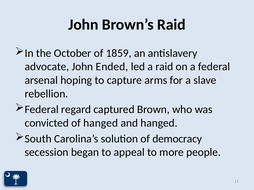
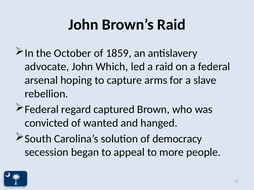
Ended: Ended -> Which
of hanged: hanged -> wanted
